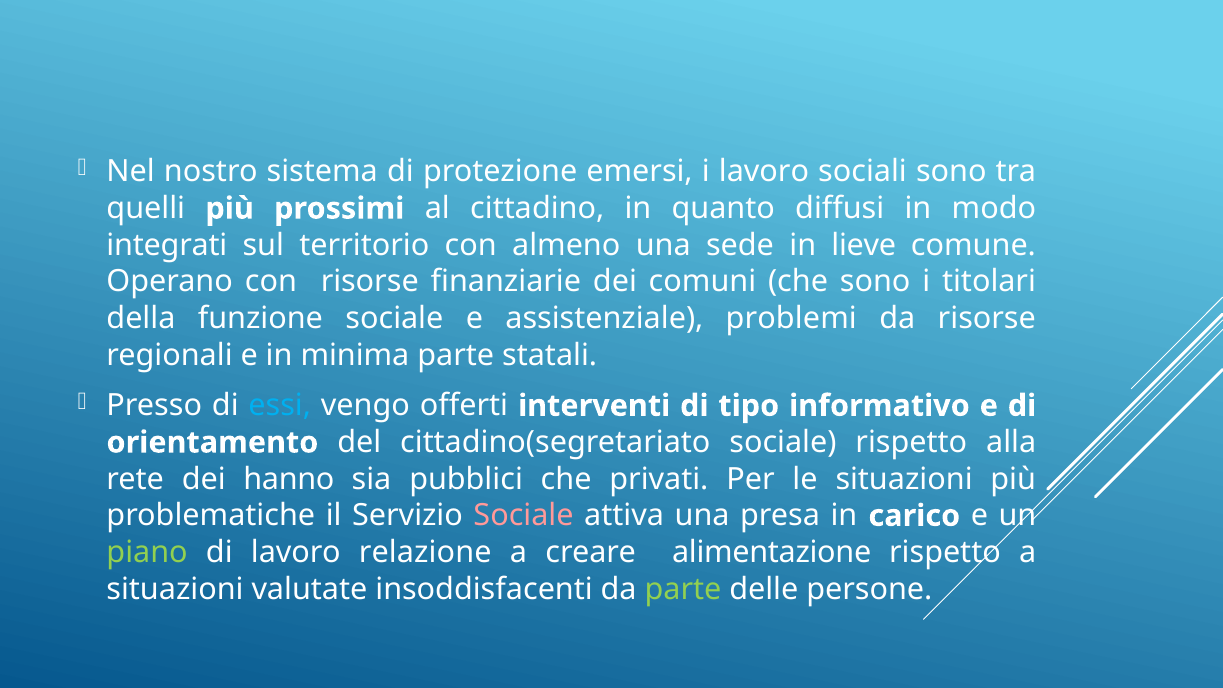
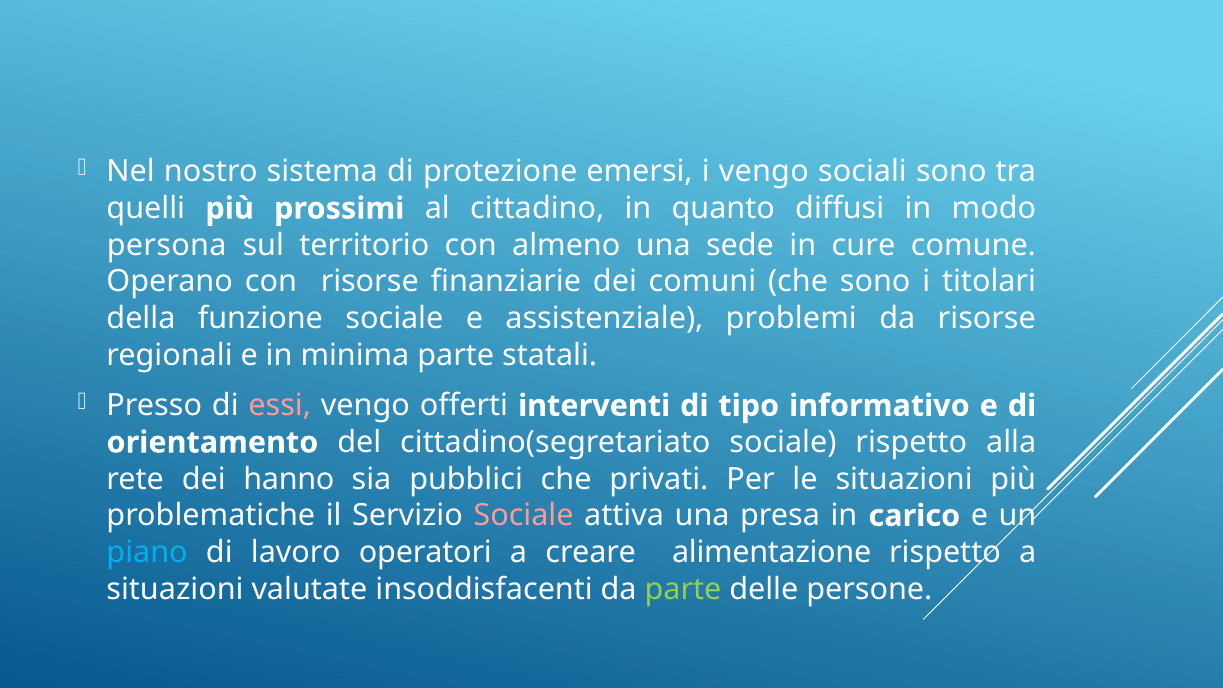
i lavoro: lavoro -> vengo
integrati: integrati -> persona
lieve: lieve -> cure
essi colour: light blue -> pink
piano colour: light green -> light blue
relazione: relazione -> operatori
